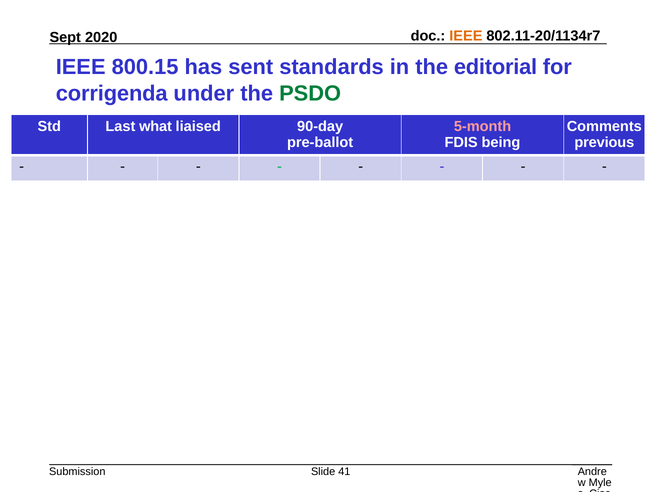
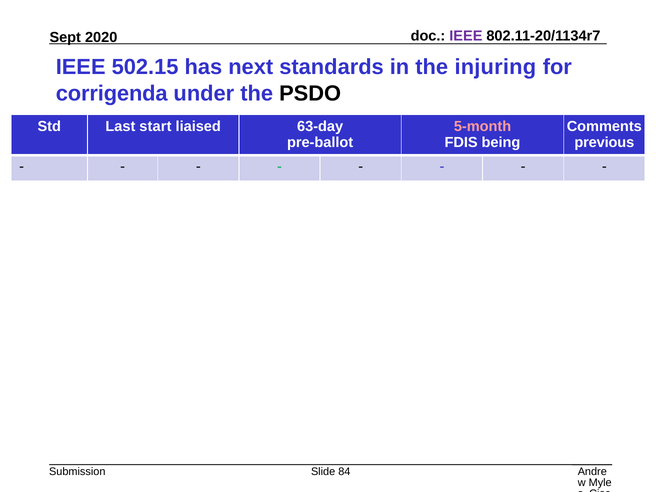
IEEE at (466, 36) colour: orange -> purple
800.15: 800.15 -> 502.15
sent: sent -> next
editorial: editorial -> injuring
PSDO colour: green -> black
what: what -> start
90-day: 90-day -> 63-day
41: 41 -> 84
